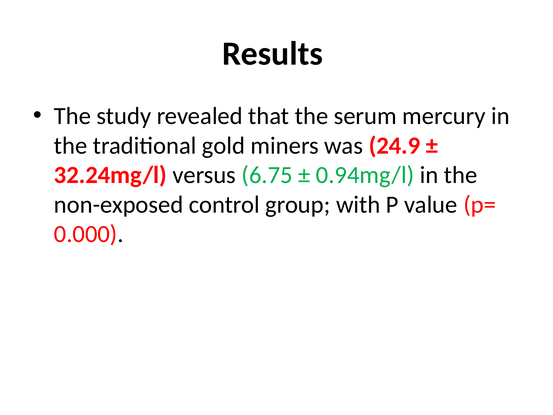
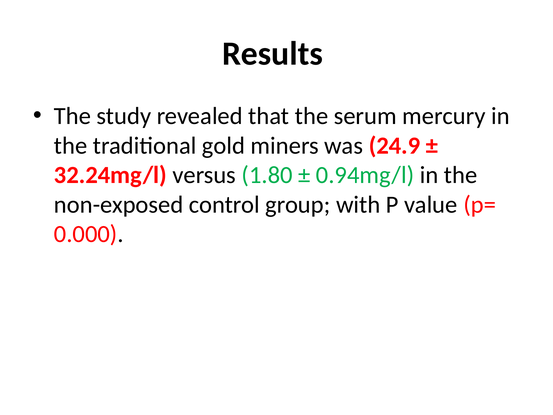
6.75: 6.75 -> 1.80
